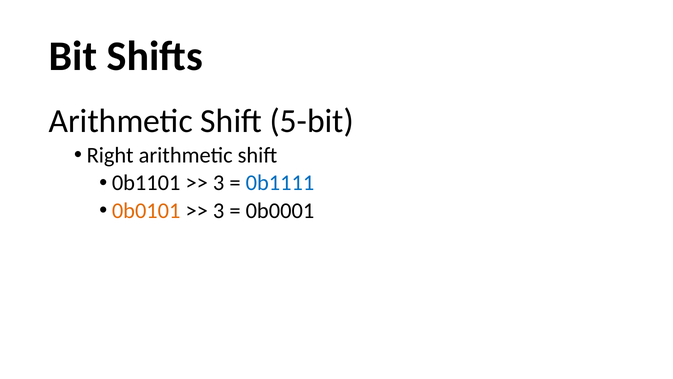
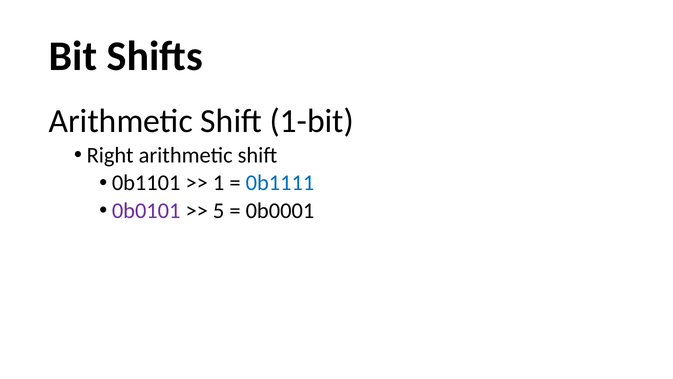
5-bit: 5-bit -> 1-bit
3 at (219, 183): 3 -> 1
0b0101 colour: orange -> purple
3 at (219, 211): 3 -> 5
